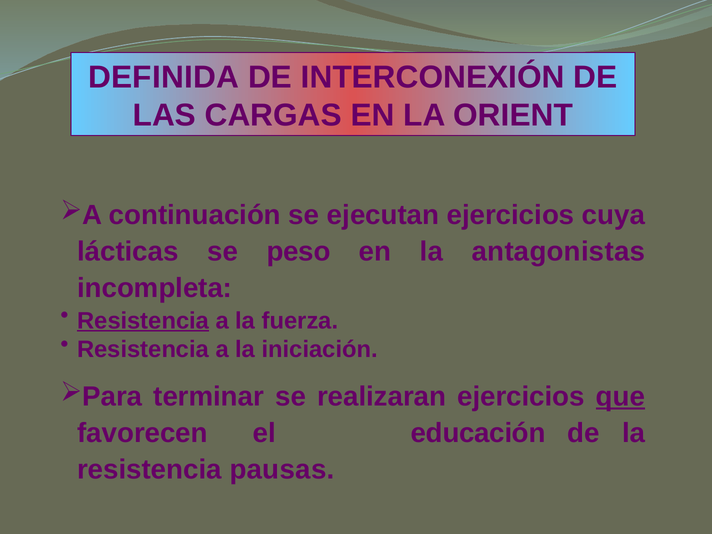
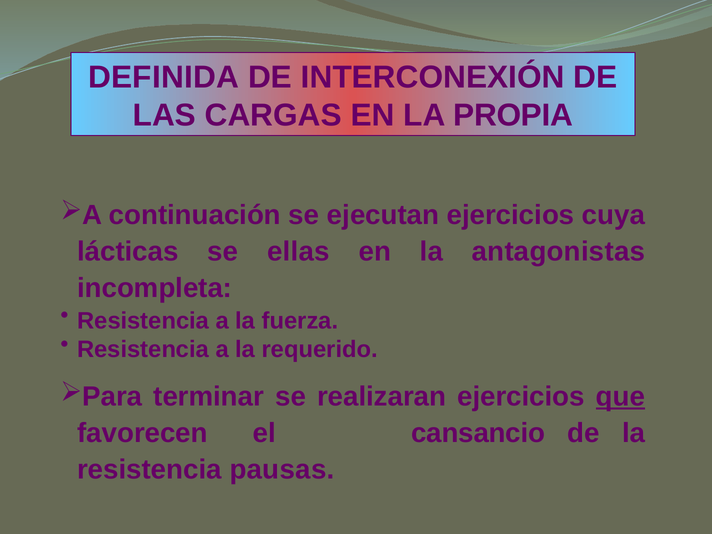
ORIENT: ORIENT -> PROPIA
peso: peso -> ellas
Resistencia at (143, 321) underline: present -> none
iniciación: iniciación -> requerido
educación: educación -> cansancio
